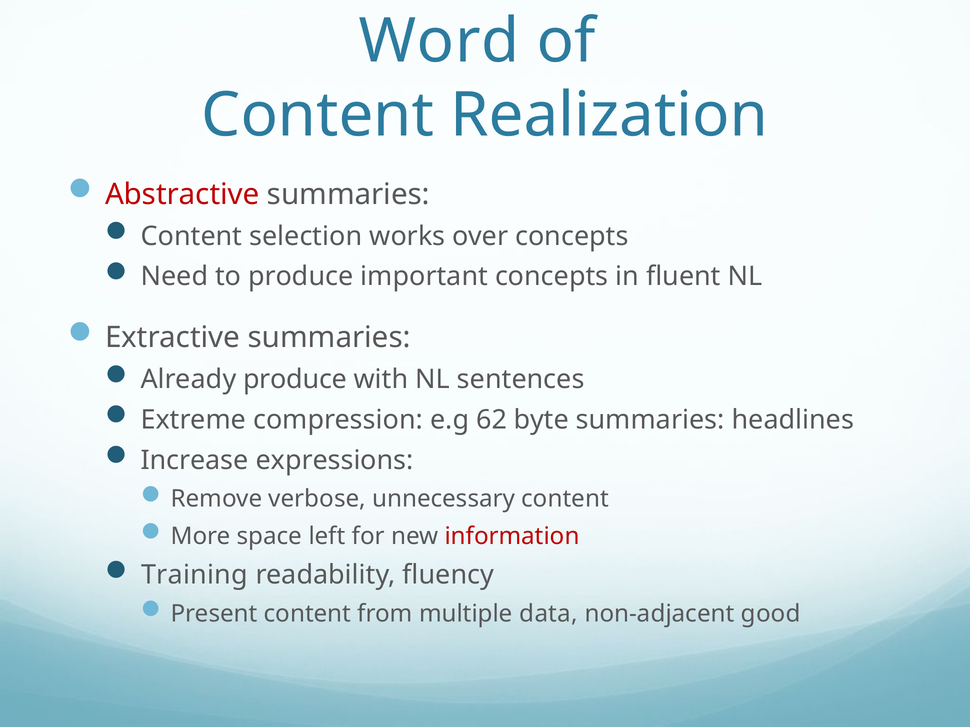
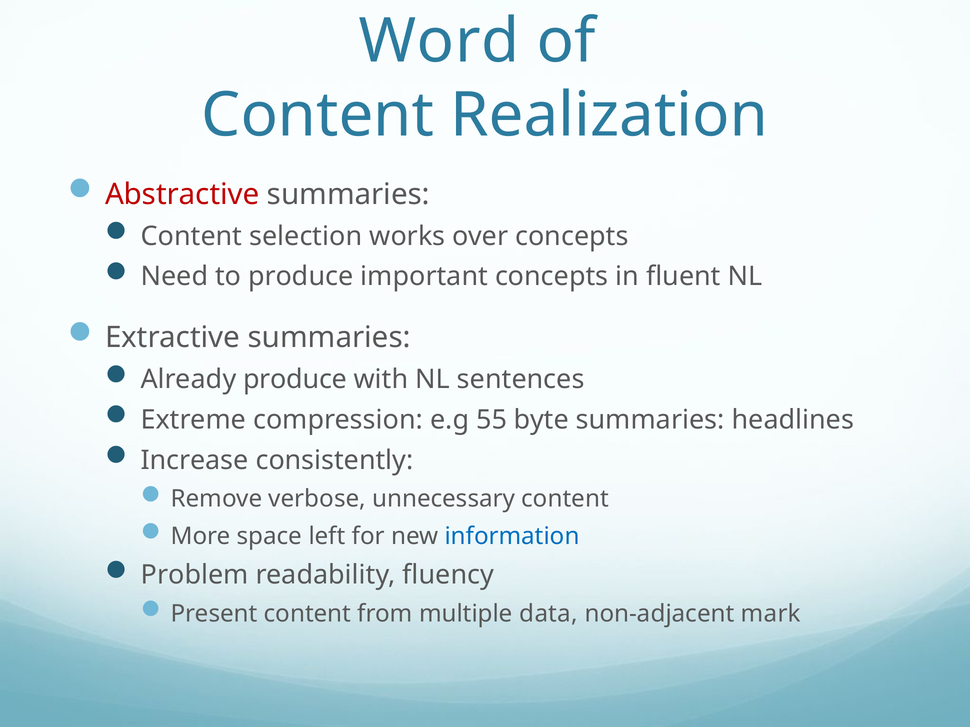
62: 62 -> 55
expressions: expressions -> consistently
information colour: red -> blue
Training: Training -> Problem
good: good -> mark
